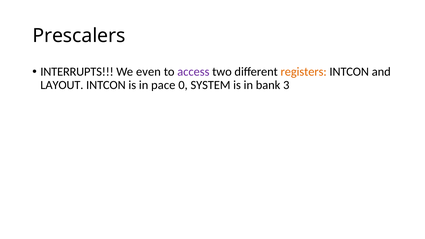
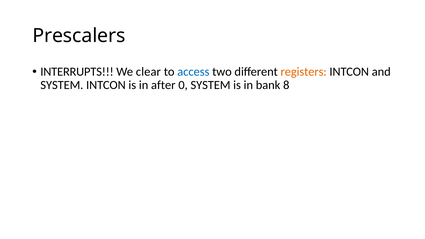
even: even -> clear
access colour: purple -> blue
LAYOUT at (62, 85): LAYOUT -> SYSTEM
pace: pace -> after
3: 3 -> 8
